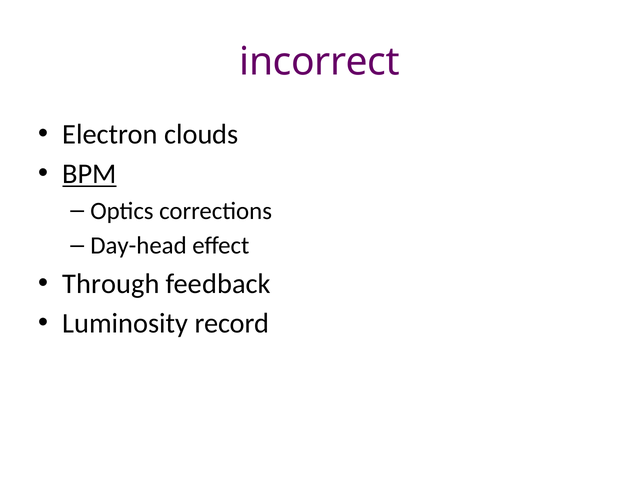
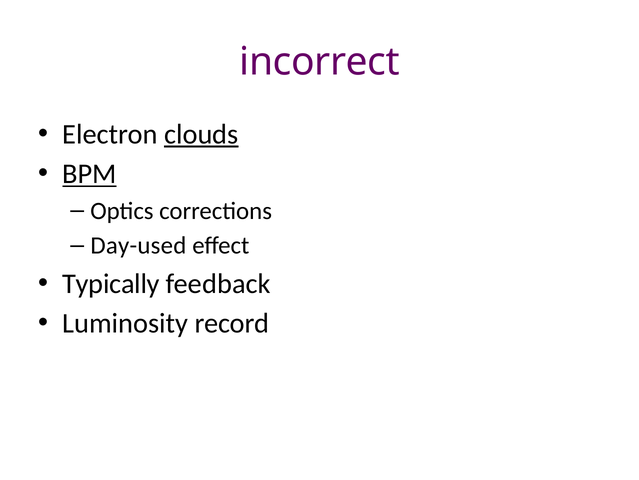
clouds underline: none -> present
Day-head: Day-head -> Day-used
Through: Through -> Typically
